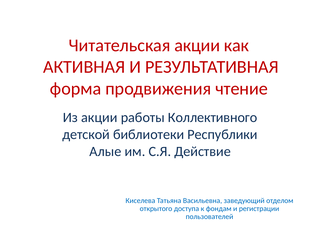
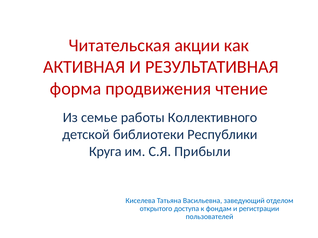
Из акции: акции -> семье
Алые: Алые -> Круга
Действие: Действие -> Прибыли
